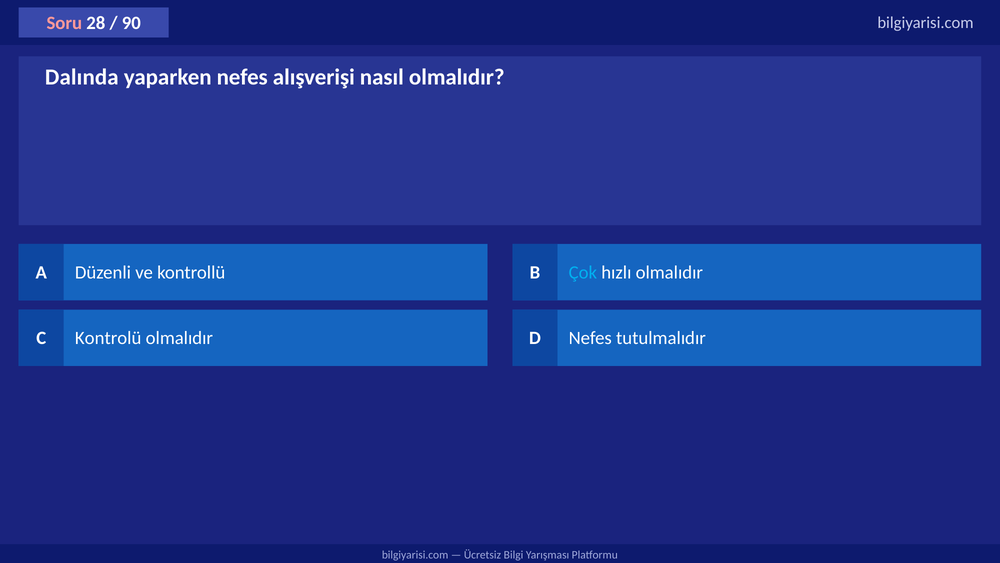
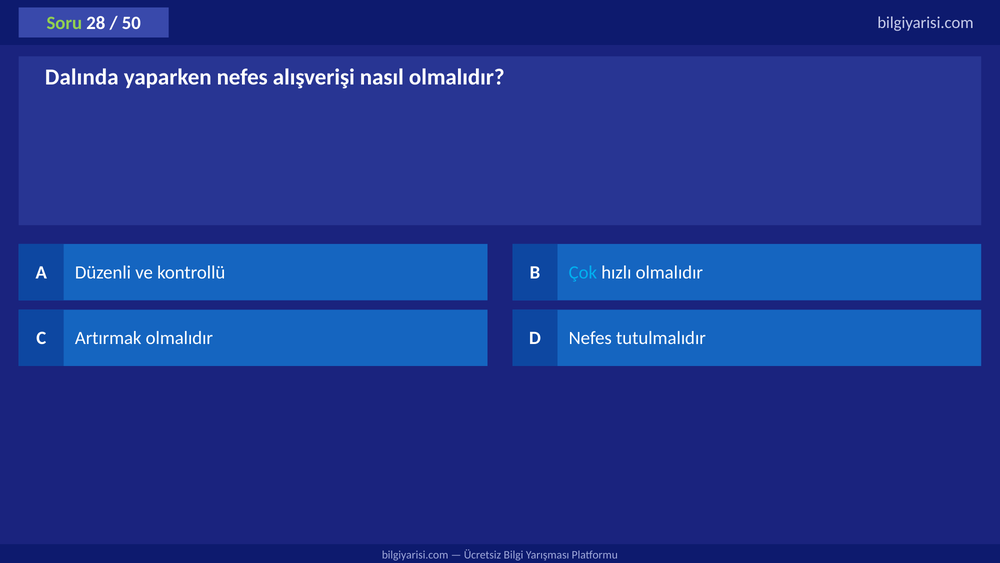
Soru colour: pink -> light green
90: 90 -> 50
Kontrolü: Kontrolü -> Artırmak
